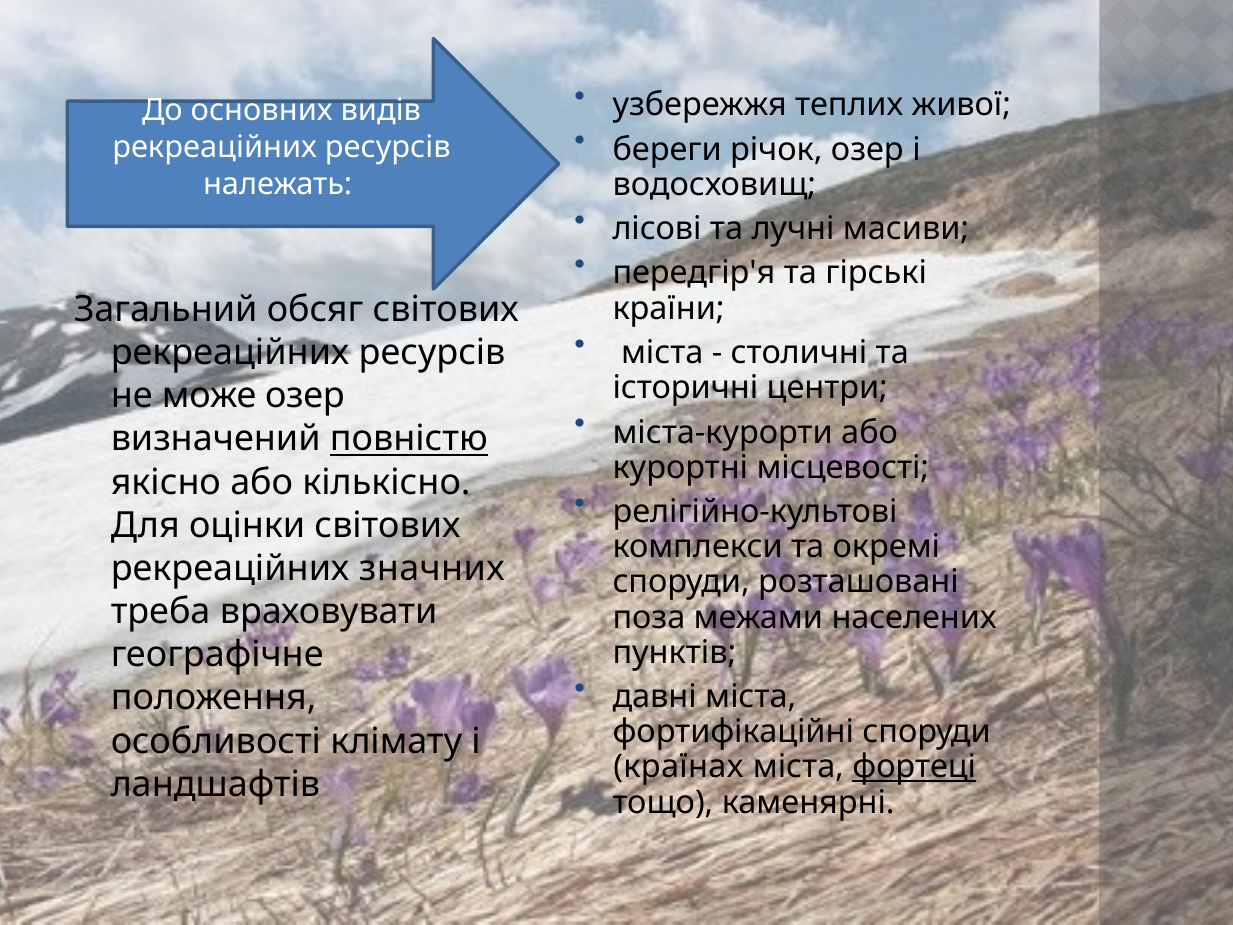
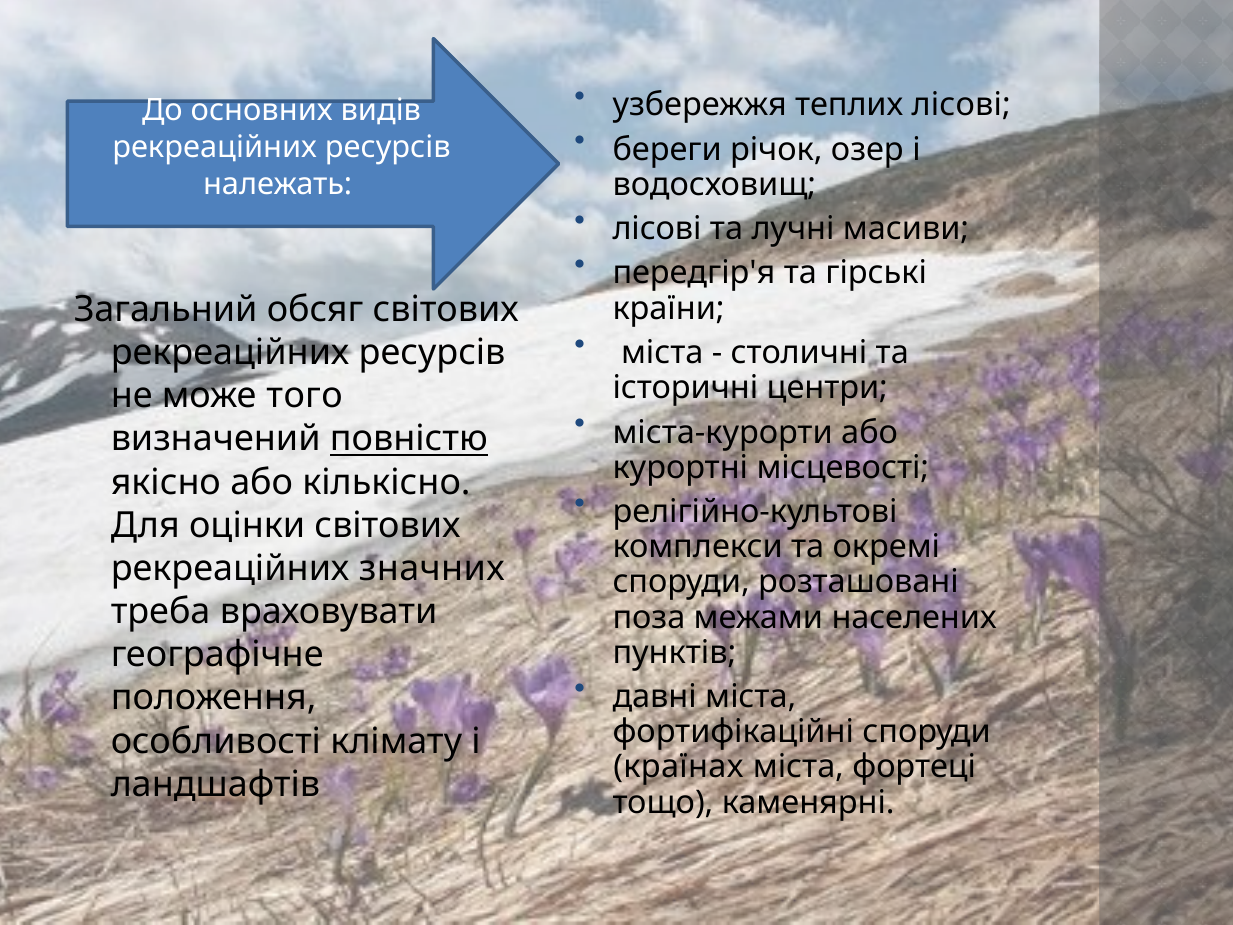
теплих живої: живої -> лісові
може озер: озер -> того
фортеці underline: present -> none
